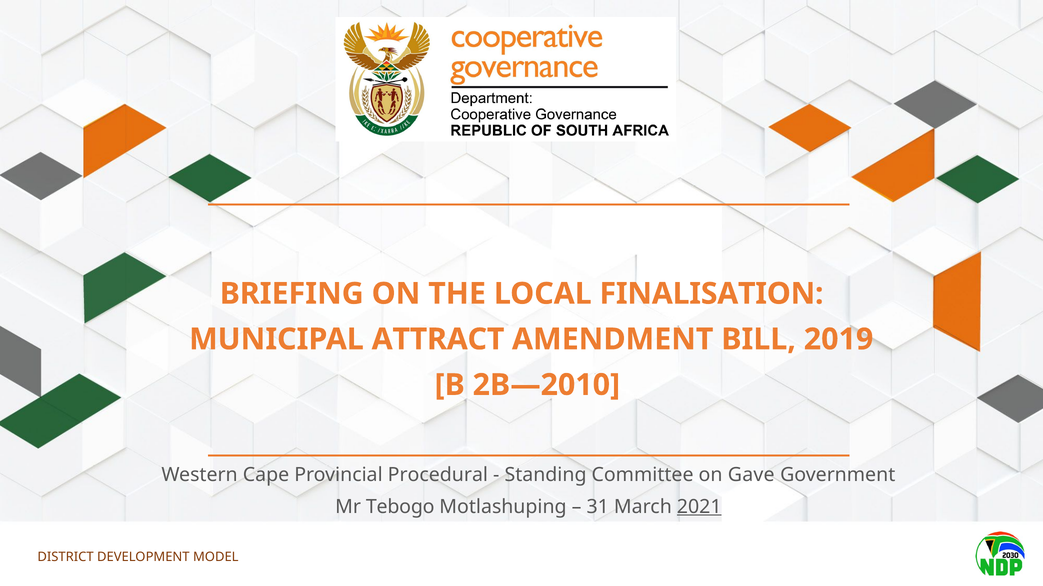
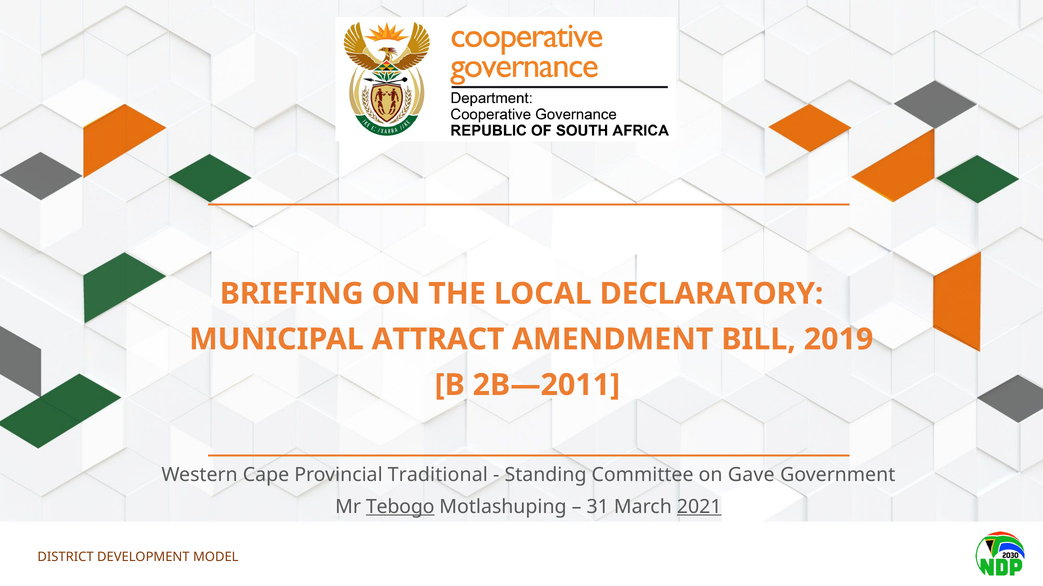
FINALISATION: FINALISATION -> DECLARATORY
2B—2010: 2B—2010 -> 2B—2011
Procedural: Procedural -> Traditional
Tebogo underline: none -> present
